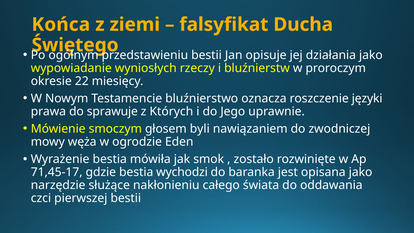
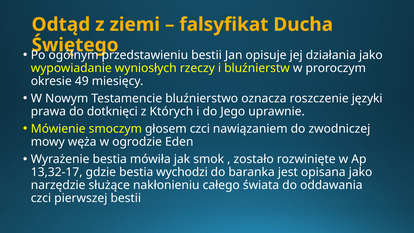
Końca: Końca -> Odtąd
22: 22 -> 49
sprawuje: sprawuje -> dotknięci
głosem byli: byli -> czci
71,45-17: 71,45-17 -> 13,32-17
